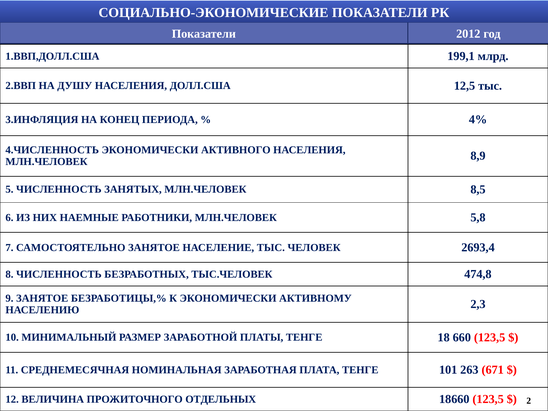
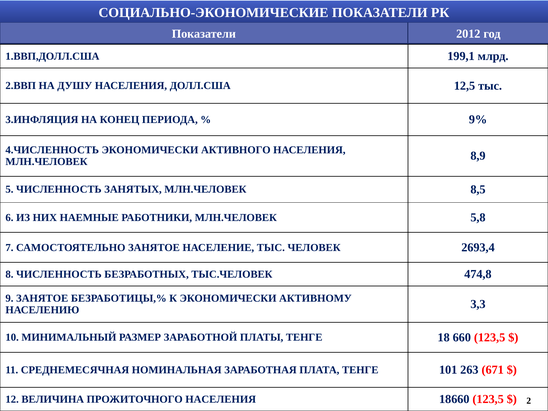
4%: 4% -> 9%
2,3: 2,3 -> 3,3
ПРОЖИТОЧНОГО ОТДЕЛЬНЫХ: ОТДЕЛЬНЫХ -> НАСЕЛЕНИЯ
